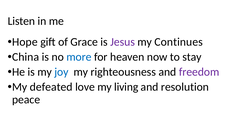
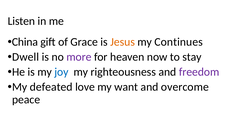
Hope: Hope -> China
Jesus colour: purple -> orange
China: China -> Dwell
more colour: blue -> purple
living: living -> want
resolution: resolution -> overcome
